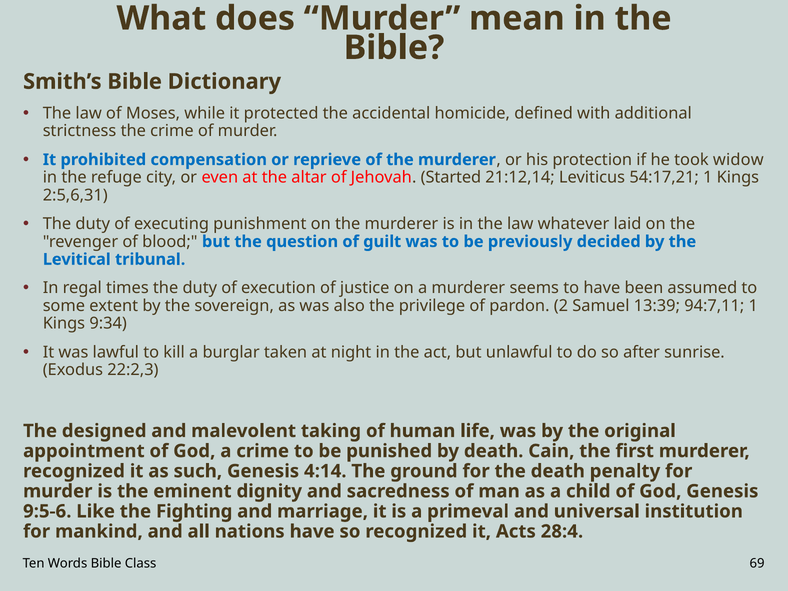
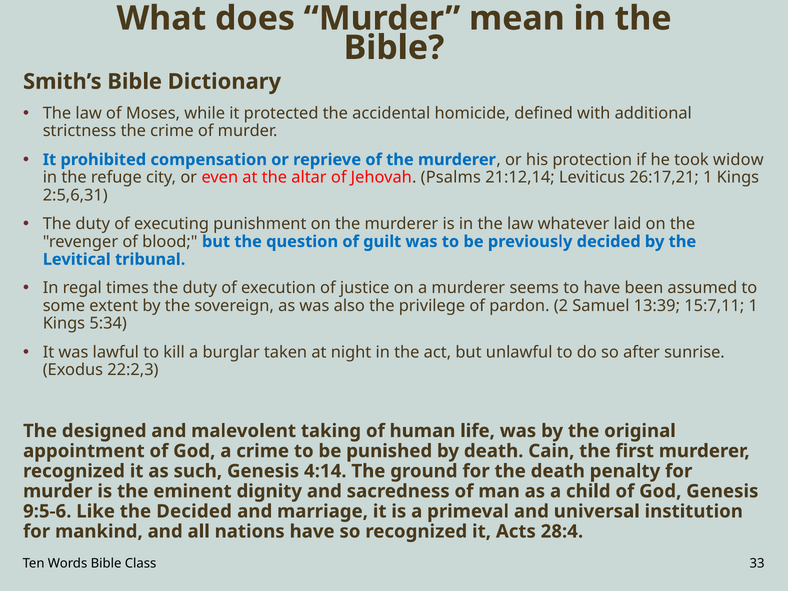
Started: Started -> Psalms
54:17,21: 54:17,21 -> 26:17,21
94:7,11: 94:7,11 -> 15:7,11
9:34: 9:34 -> 5:34
the Fighting: Fighting -> Decided
69: 69 -> 33
